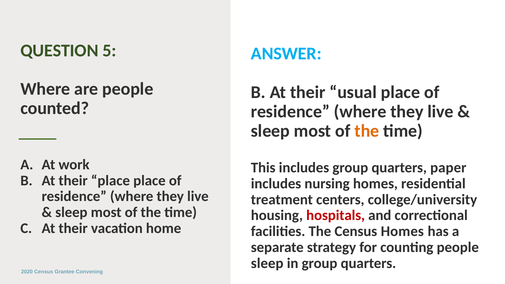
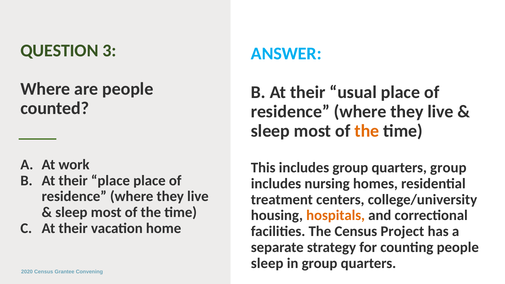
5: 5 -> 3
quarters paper: paper -> group
hospitals colour: red -> orange
Census Homes: Homes -> Project
